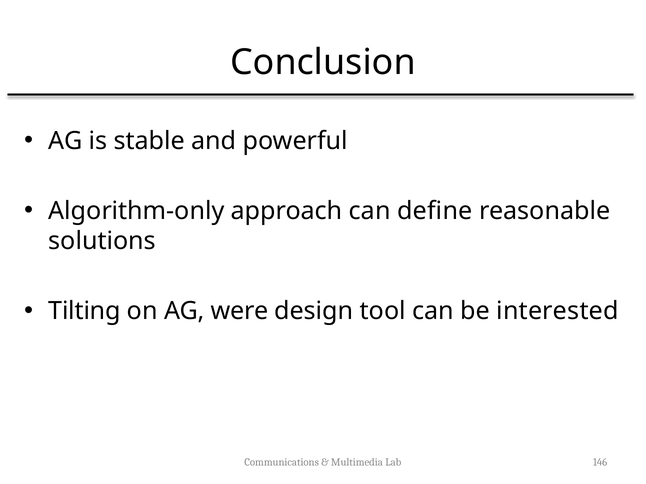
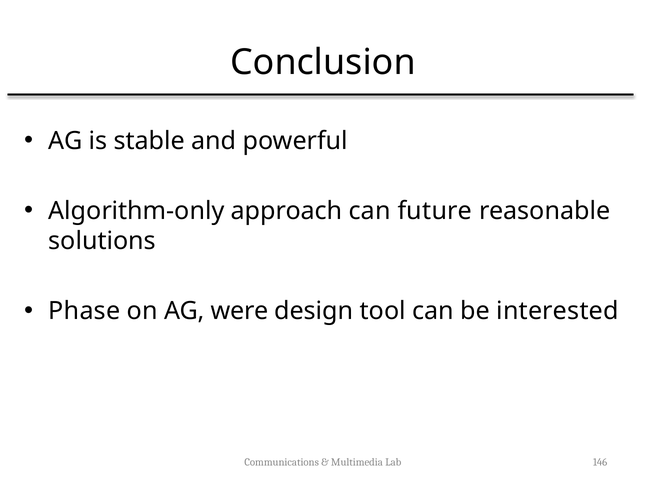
define: define -> future
Tilting: Tilting -> Phase
